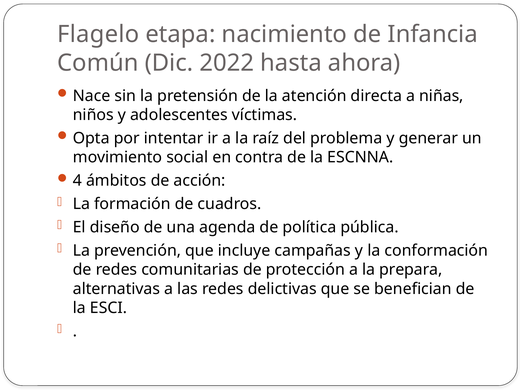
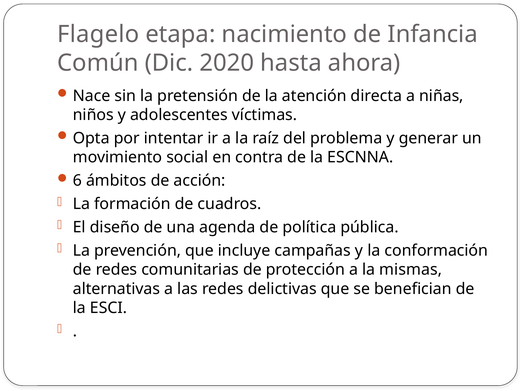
2022: 2022 -> 2020
4: 4 -> 6
prepara: prepara -> mismas
